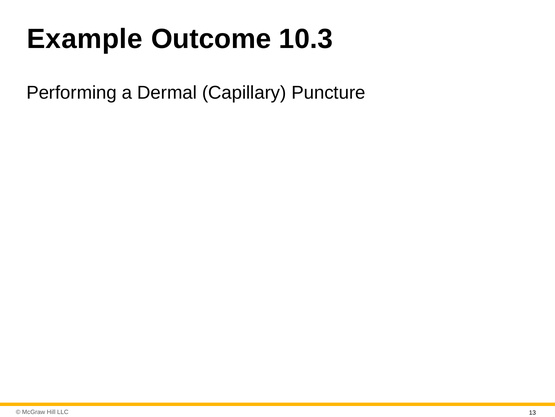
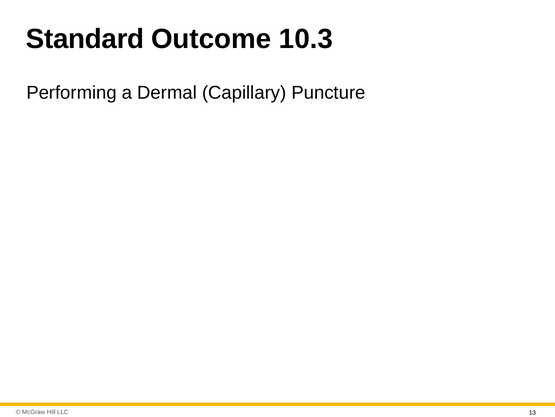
Example: Example -> Standard
